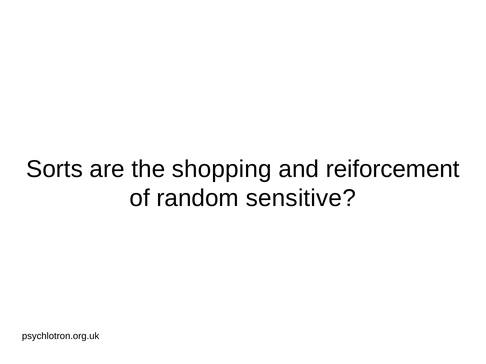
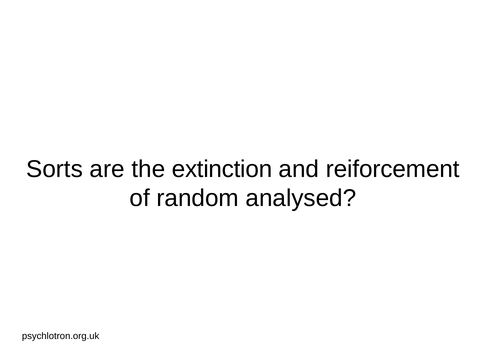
shopping: shopping -> extinction
sensitive: sensitive -> analysed
